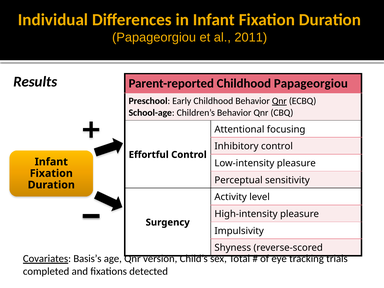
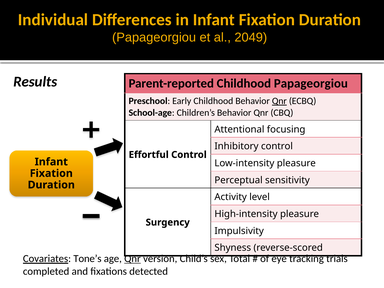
2011: 2011 -> 2049
Basis’s: Basis’s -> Tone’s
Qnr at (132, 259) underline: none -> present
